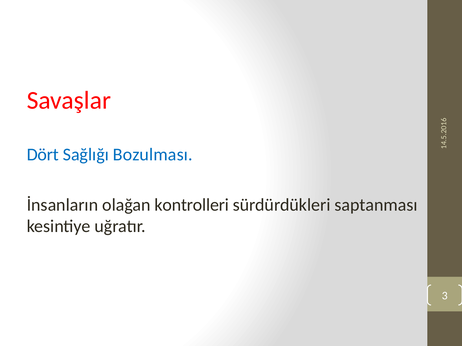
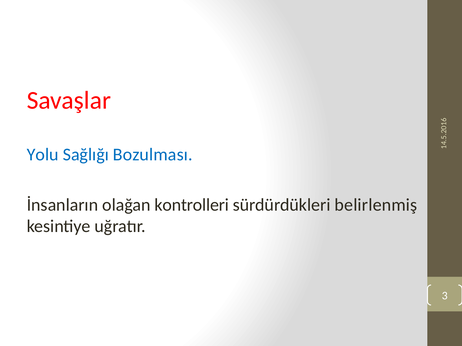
Dört: Dört -> Yolu
saptanması: saptanması -> belirlenmiş
